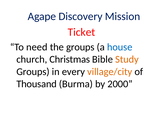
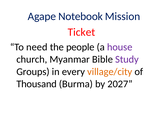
Discovery: Discovery -> Notebook
the groups: groups -> people
house colour: blue -> purple
Christmas: Christmas -> Myanmar
Study colour: orange -> purple
2000: 2000 -> 2027
